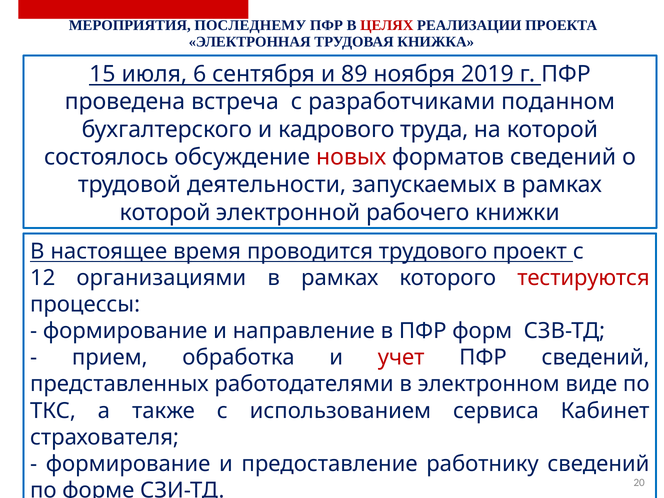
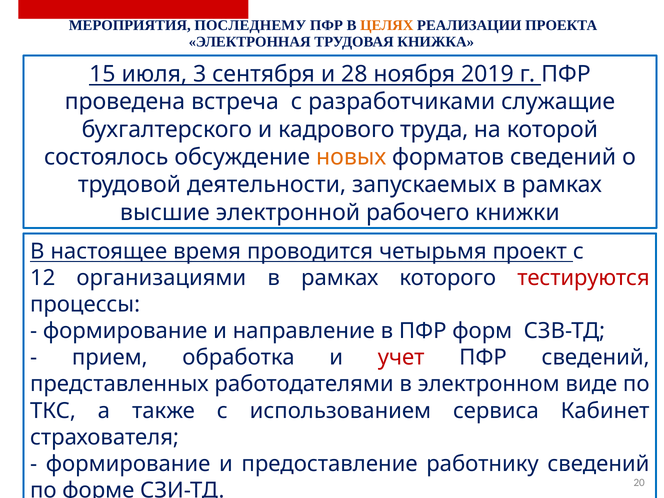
ЦЕЛЯХ colour: red -> orange
6: 6 -> 3
89: 89 -> 28
поданном: поданном -> служащие
новых colour: red -> orange
которой at (165, 213): которой -> высшие
трудового: трудового -> четырьмя
